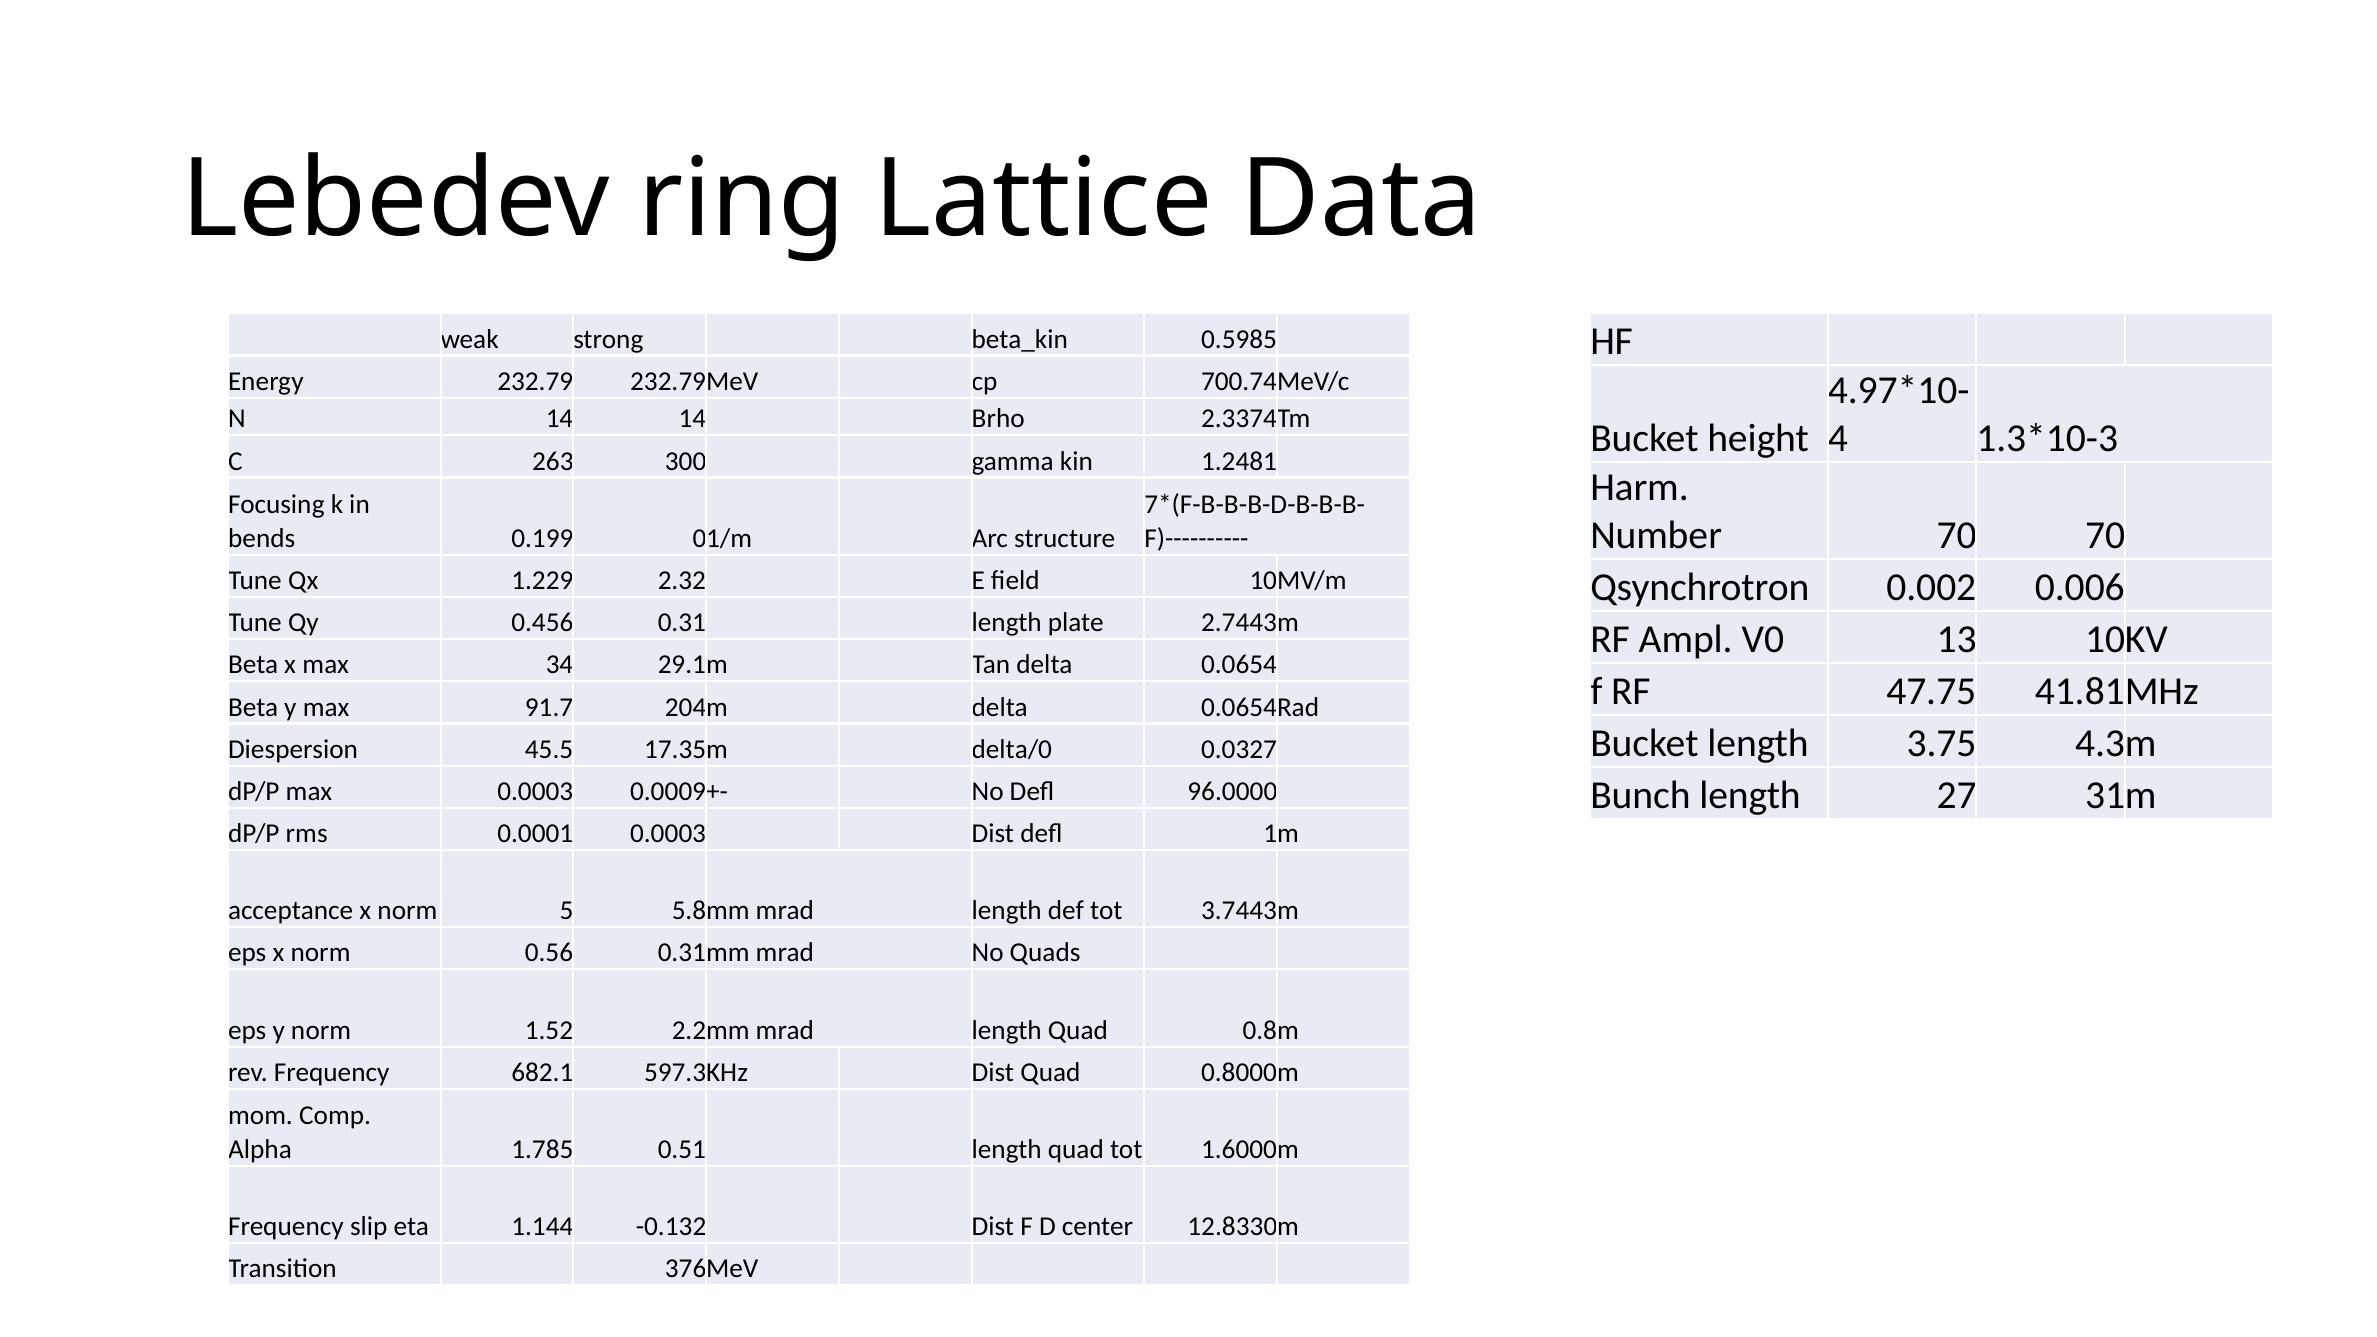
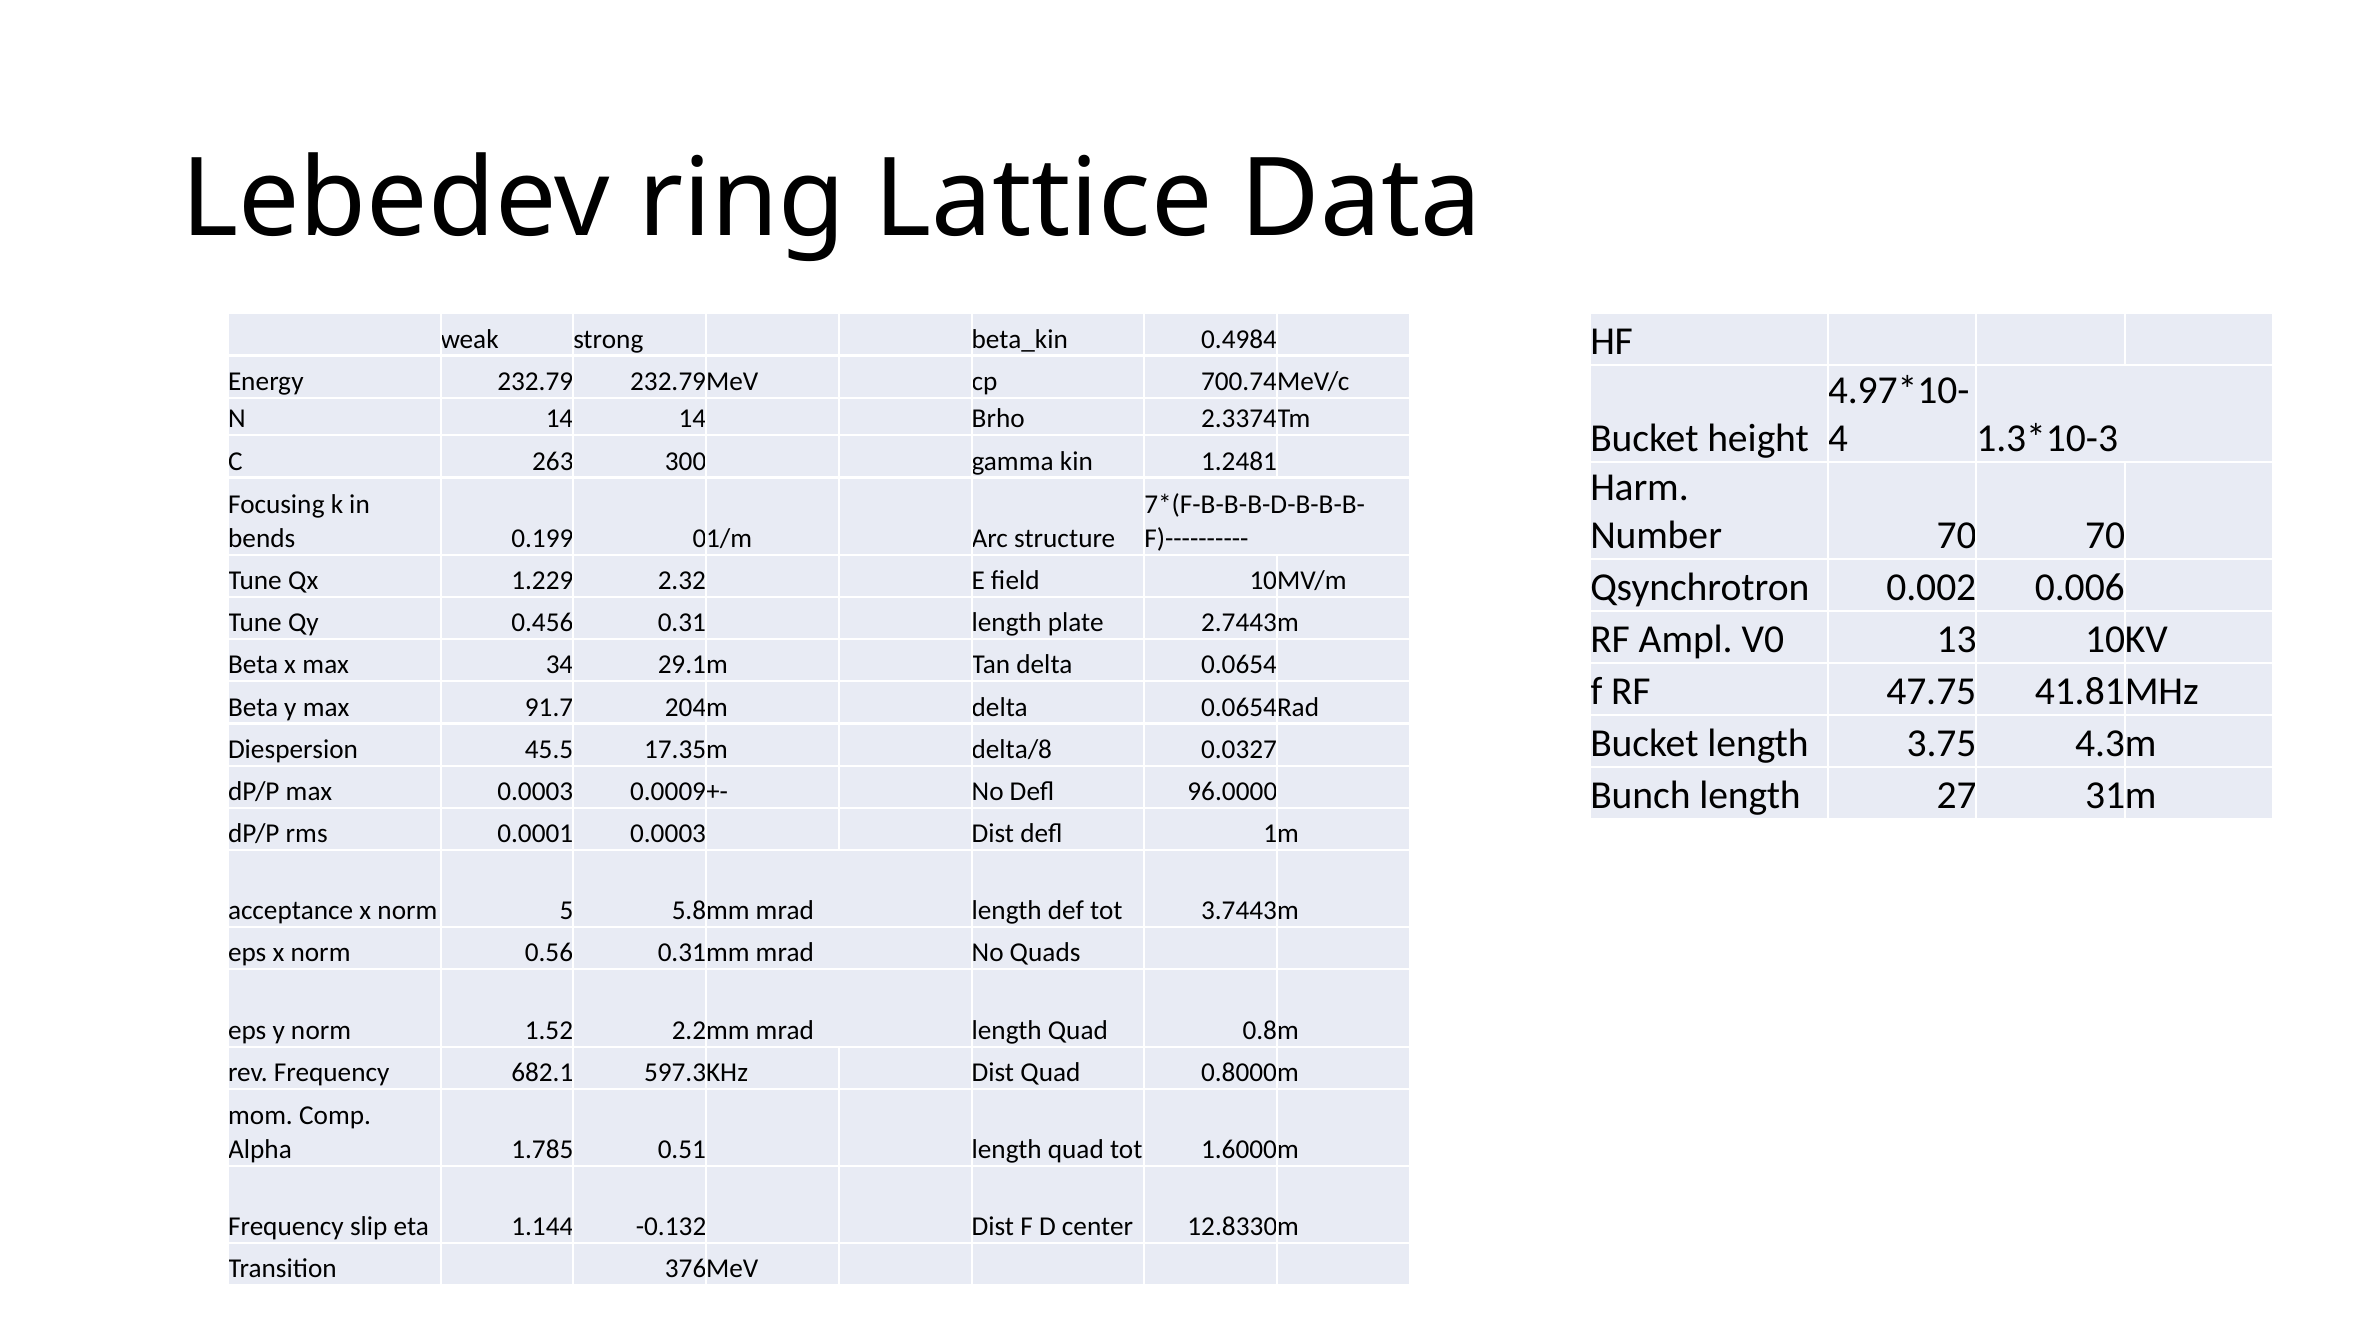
0.5985: 0.5985 -> 0.4984
delta/0: delta/0 -> delta/8
